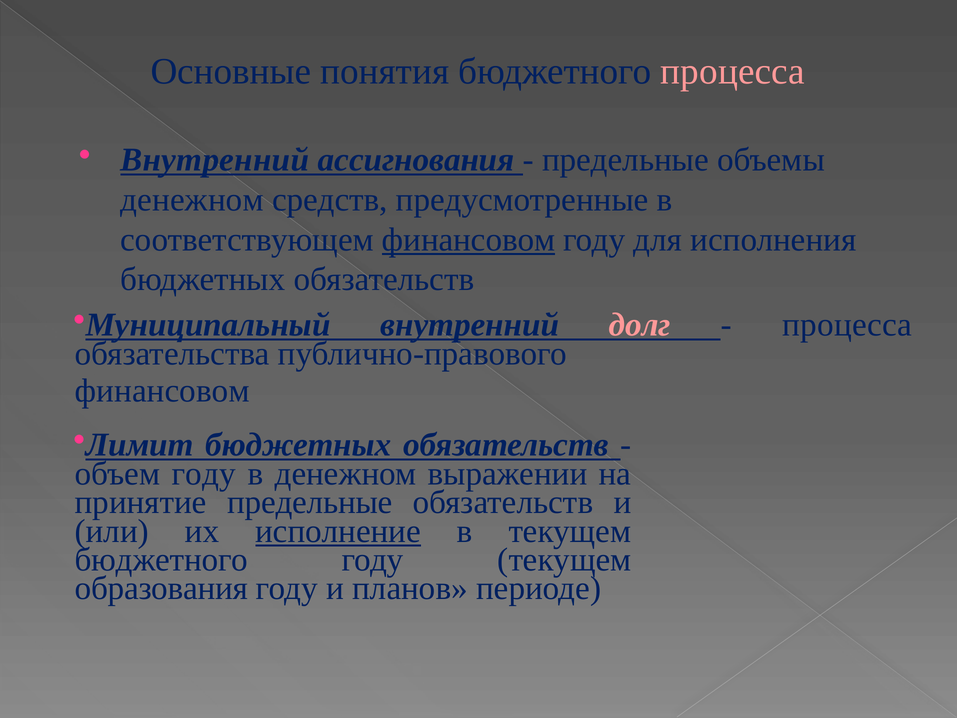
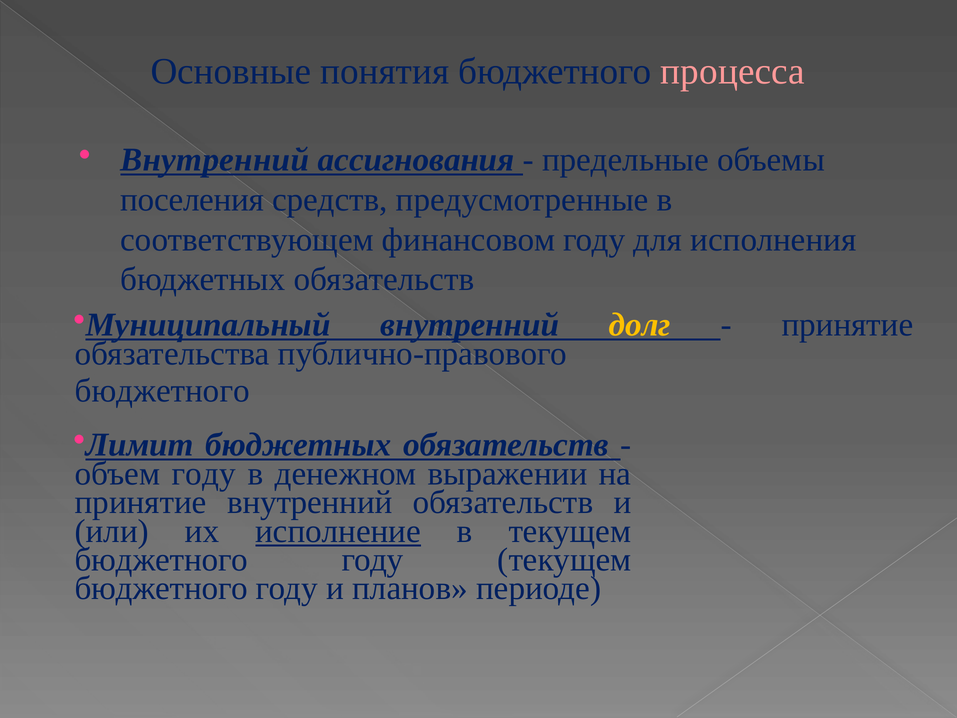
денежном at (192, 200): денежном -> поселения
финансовом at (469, 239) underline: present -> none
долг colour: pink -> yellow
процесса at (847, 325): процесса -> принятие
финансовом at (162, 391): финансовом -> бюджетного
принятие предельные: предельные -> внутренний
образования at (161, 588): образования -> бюджетного
